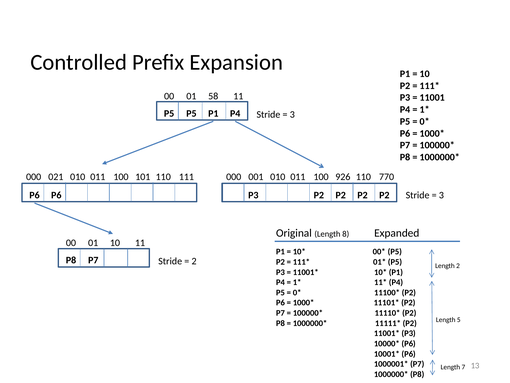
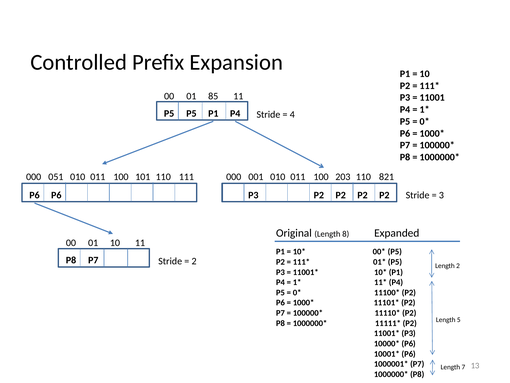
58: 58 -> 85
3 at (292, 114): 3 -> 4
021: 021 -> 051
926: 926 -> 203
770: 770 -> 821
